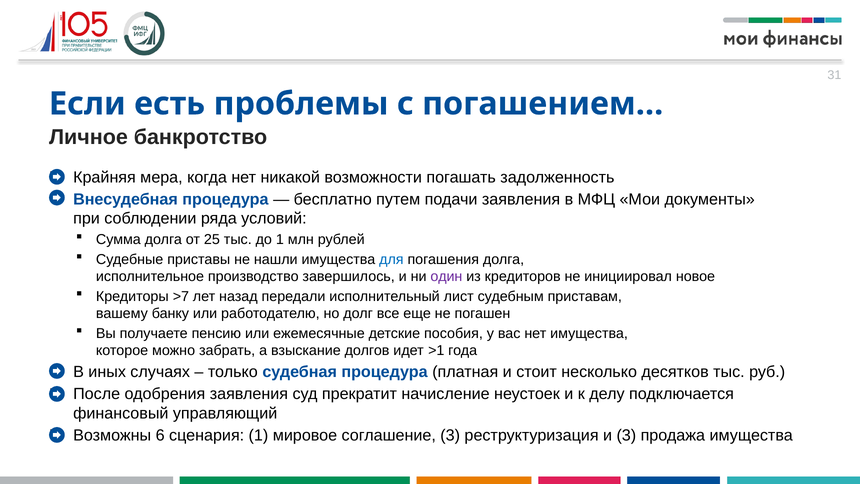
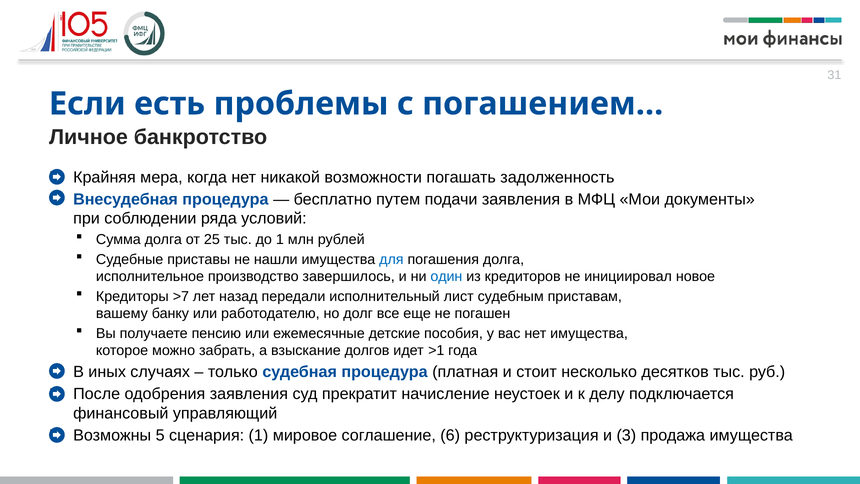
один colour: purple -> blue
6: 6 -> 5
соглашение 3: 3 -> 6
